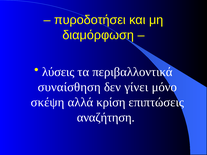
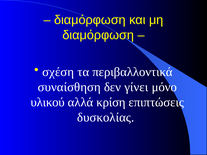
πυροδοτήσει at (90, 20): πυροδοτήσει -> διαμόρφωση
λύσεις: λύσεις -> σχέση
σκέψη: σκέψη -> υλικού
αναζήτηση: αναζήτηση -> δυσκολίας
